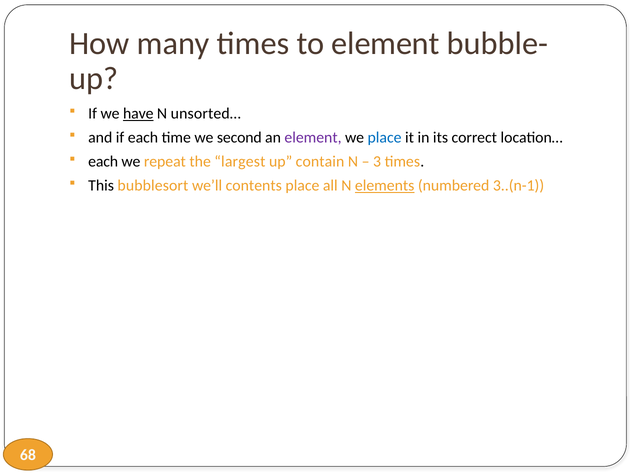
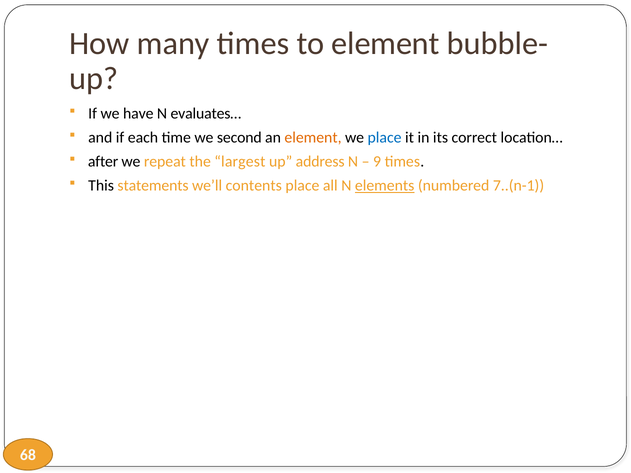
have underline: present -> none
unsorted…: unsorted… -> evaluates…
element at (313, 138) colour: purple -> orange
each at (103, 162): each -> after
contain: contain -> address
3: 3 -> 9
bubblesort: bubblesort -> statements
3..(n-1: 3..(n-1 -> 7..(n-1
